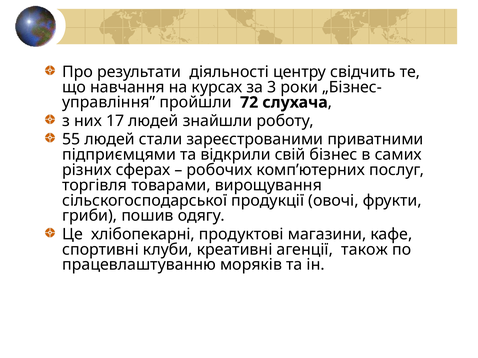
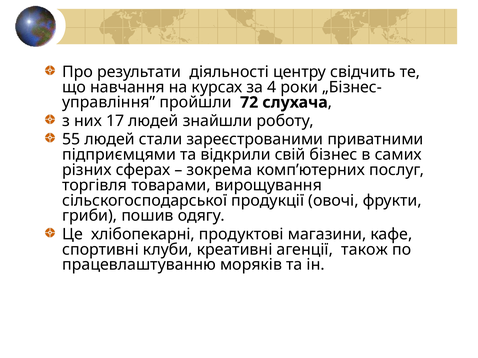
3: 3 -> 4
робочих: робочих -> зокрема
